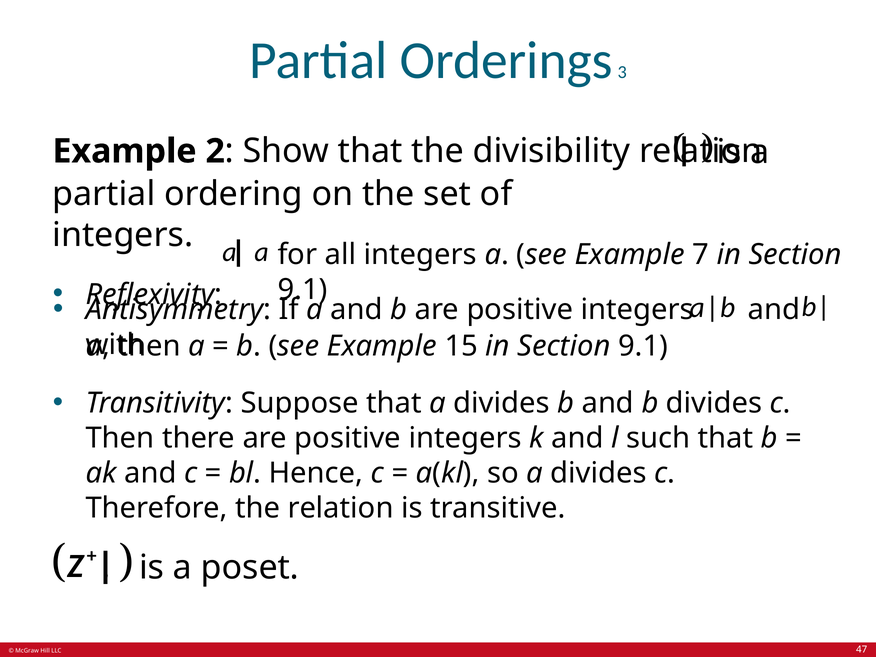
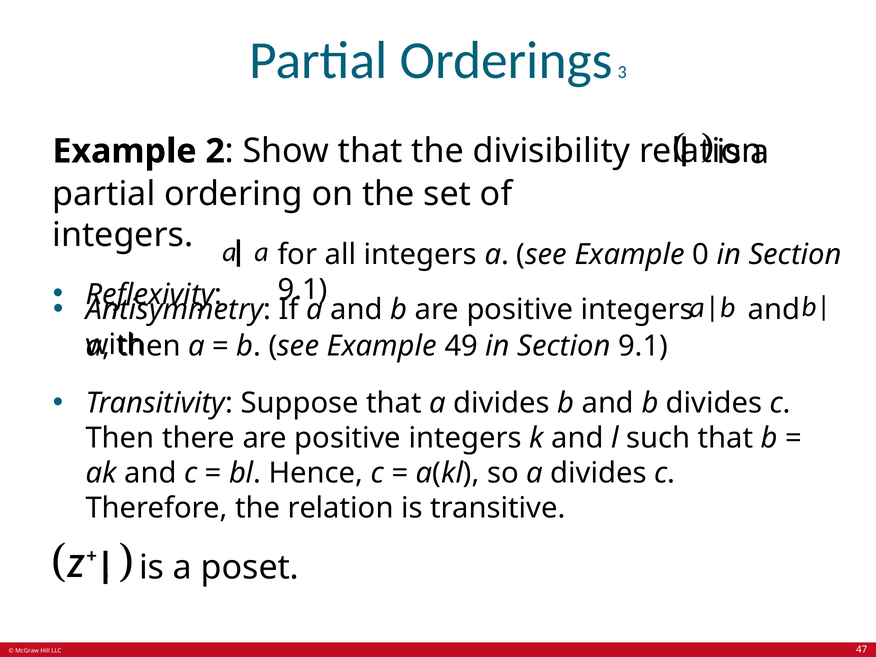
7: 7 -> 0
15: 15 -> 49
